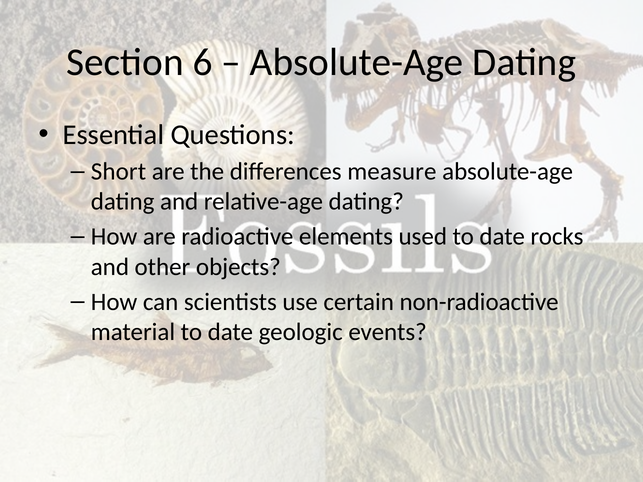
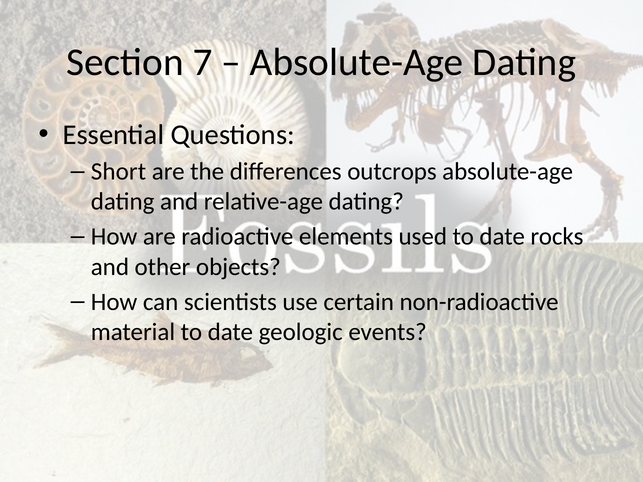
6: 6 -> 7
measure: measure -> outcrops
